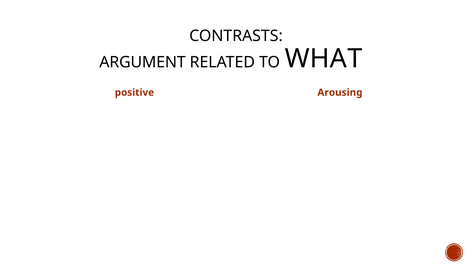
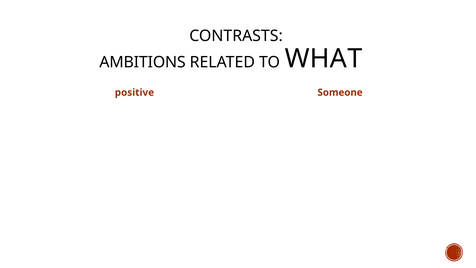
ARGUMENT: ARGUMENT -> AMBITIONS
Arousing: Arousing -> Someone
